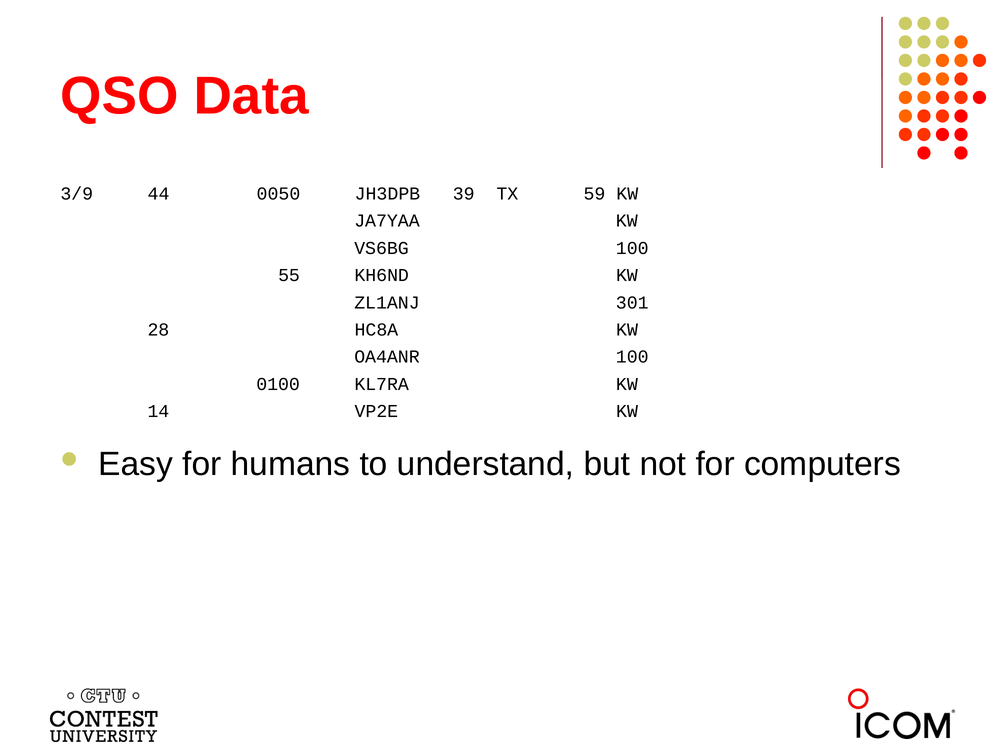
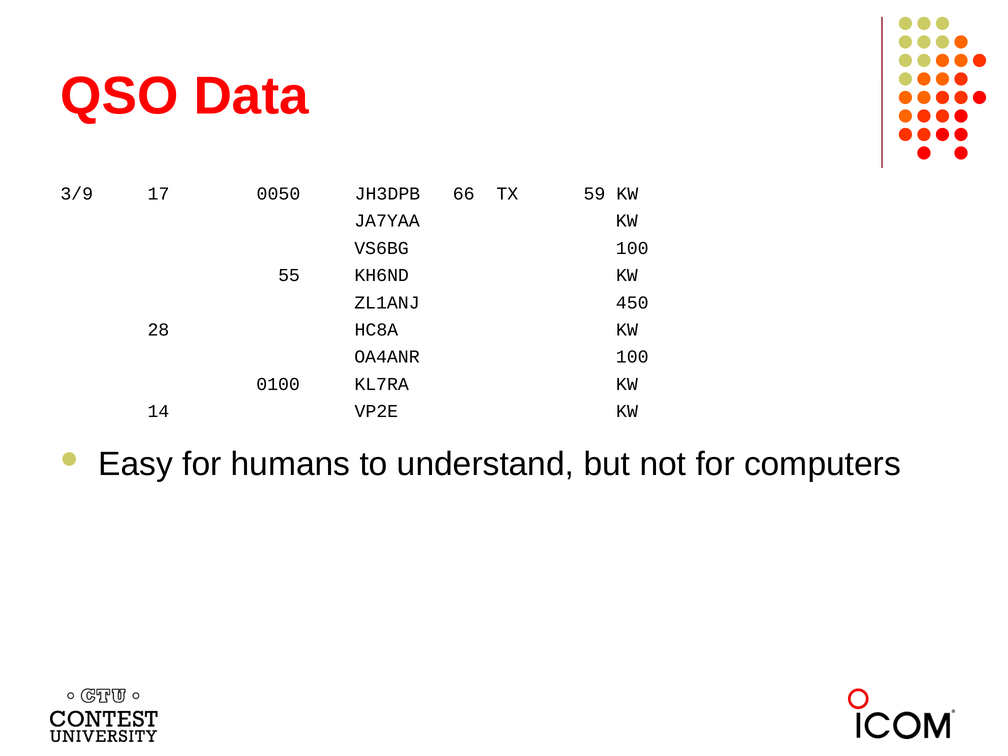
44: 44 -> 17
39: 39 -> 66
301: 301 -> 450
